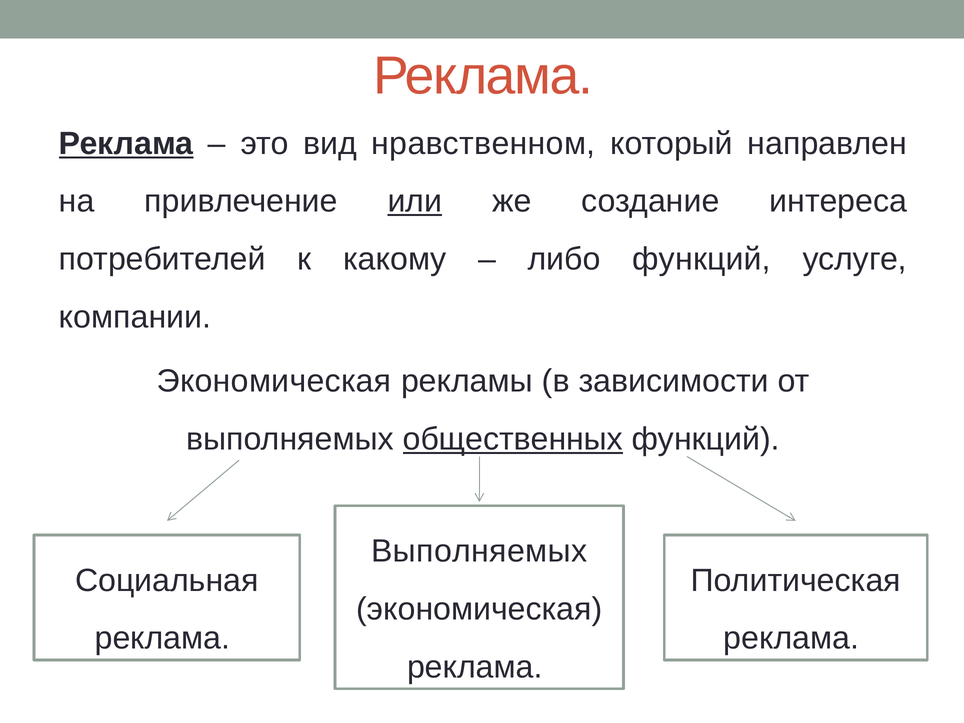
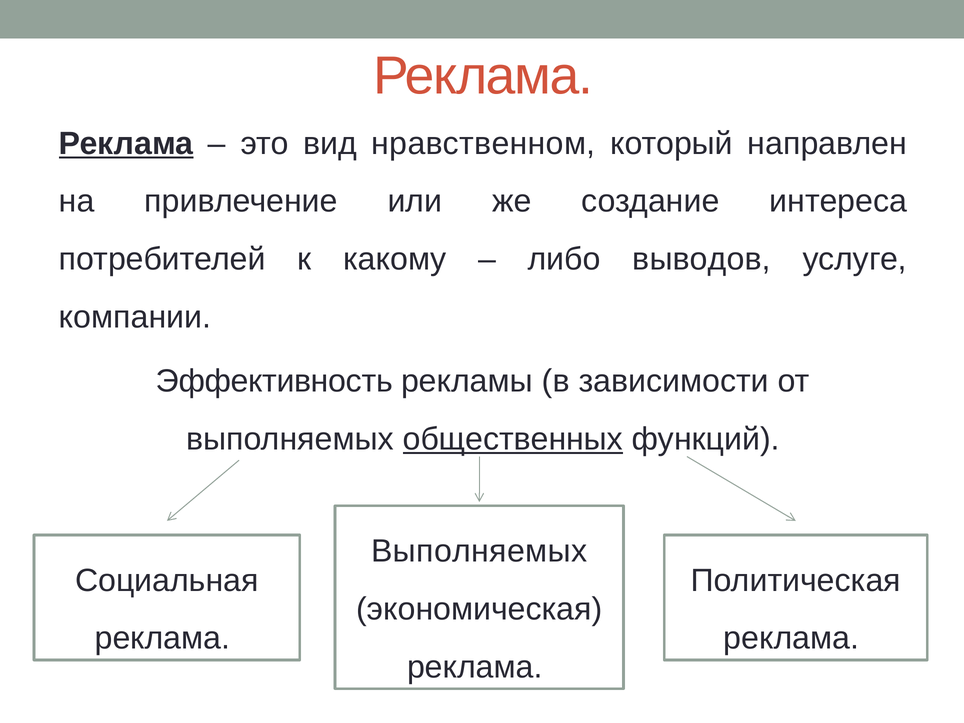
или underline: present -> none
либо функций: функций -> выводов
Экономическая at (274, 381): Экономическая -> Эффективность
